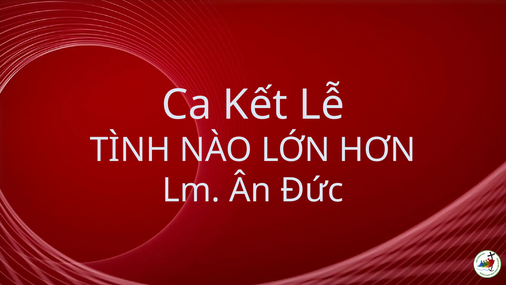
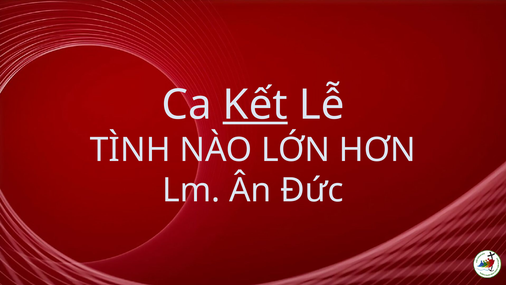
Kết underline: none -> present
